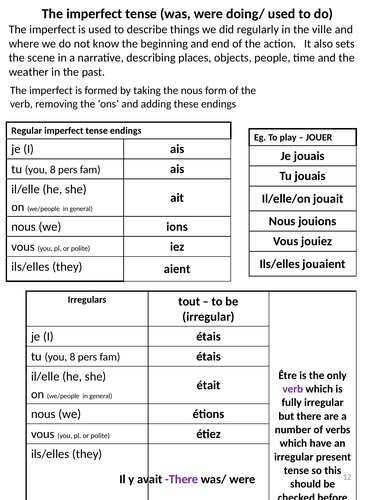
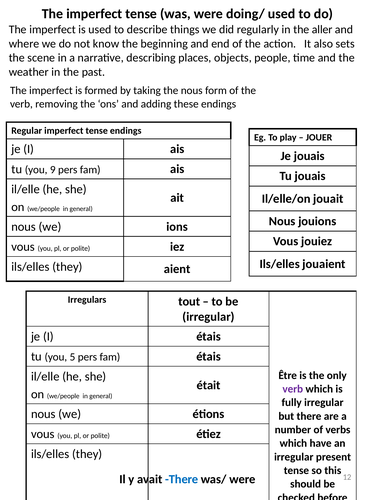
ville: ville -> aller
8 at (53, 170): 8 -> 9
8 at (72, 357): 8 -> 5
There at (182, 479) colour: purple -> blue
